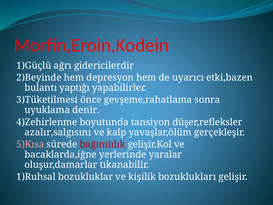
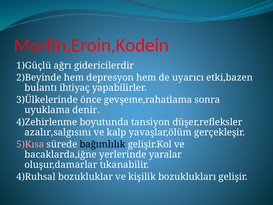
yaptığı: yaptığı -> ihtiyaç
3)Tüketilmesi: 3)Tüketilmesi -> 3)Ülkelerinde
bağımlılık colour: red -> black
1)Ruhsal: 1)Ruhsal -> 4)Ruhsal
